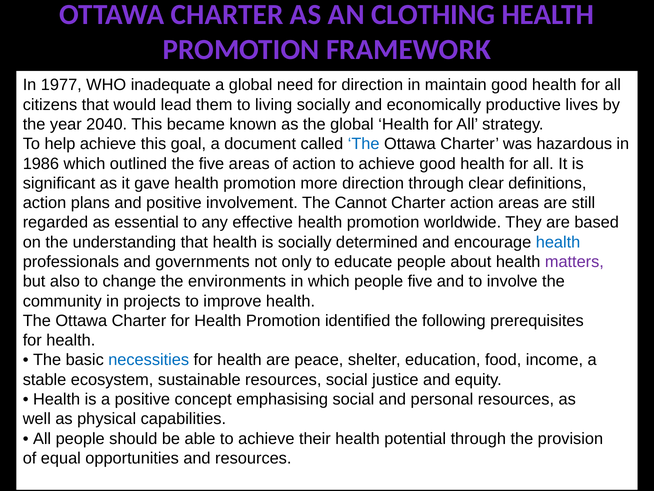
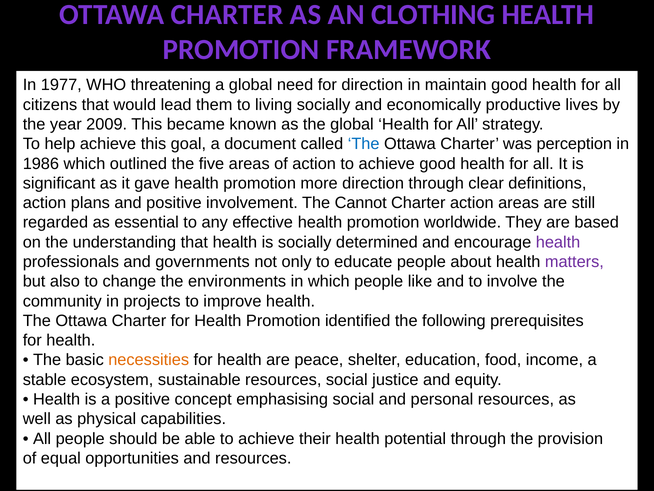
inadequate: inadequate -> threatening
2040: 2040 -> 2009
hazardous: hazardous -> perception
health at (558, 242) colour: blue -> purple
people five: five -> like
necessities colour: blue -> orange
